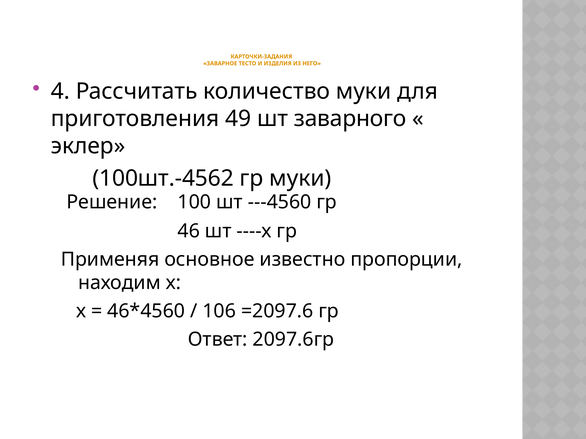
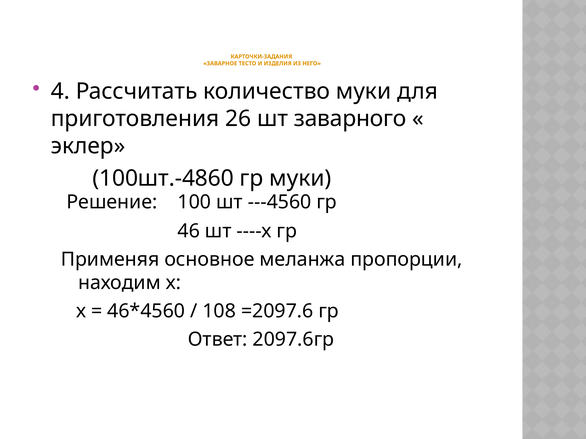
49: 49 -> 26
100шт.-4562: 100шт.-4562 -> 100шт.-4860
известно: известно -> меланжа
106: 106 -> 108
